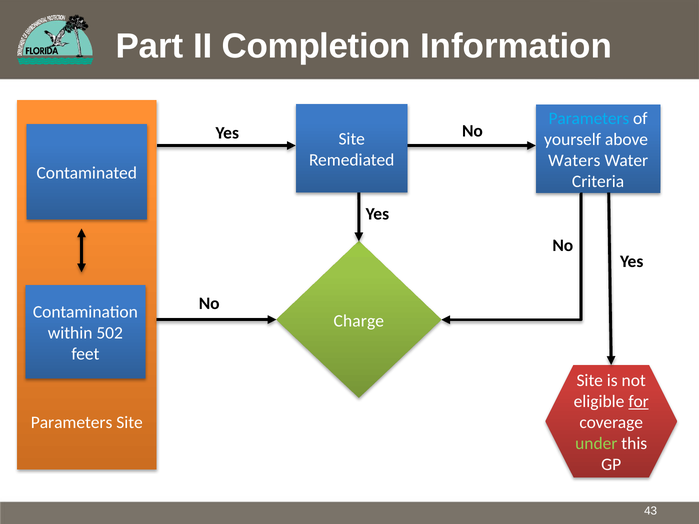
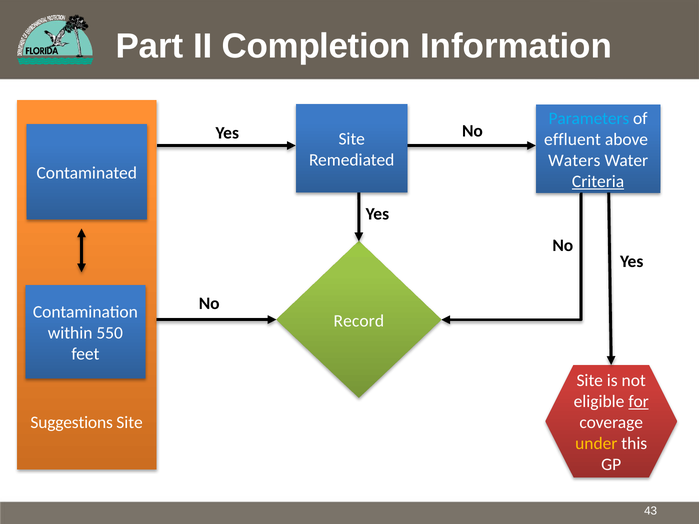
yourself: yourself -> effluent
Criteria underline: none -> present
Charge: Charge -> Record
502: 502 -> 550
Parameters at (72, 422): Parameters -> Suggestions
under colour: light green -> yellow
